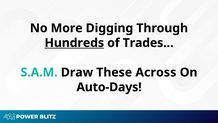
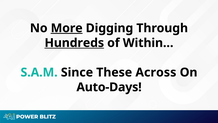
More underline: none -> present
Trades…: Trades… -> Within…
Draw: Draw -> Since
